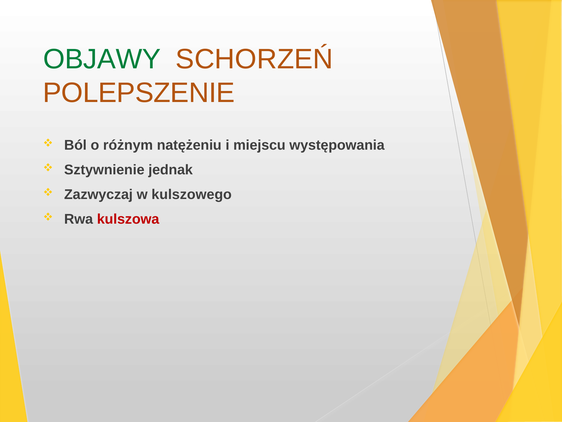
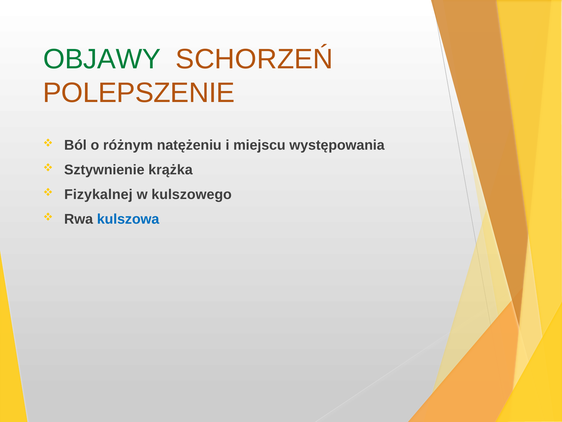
jednak: jednak -> krążka
Zazwyczaj: Zazwyczaj -> Fizykalnej
kulszowa colour: red -> blue
